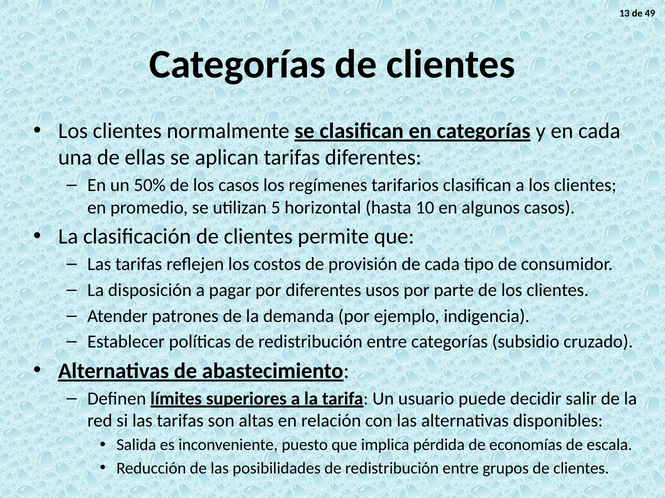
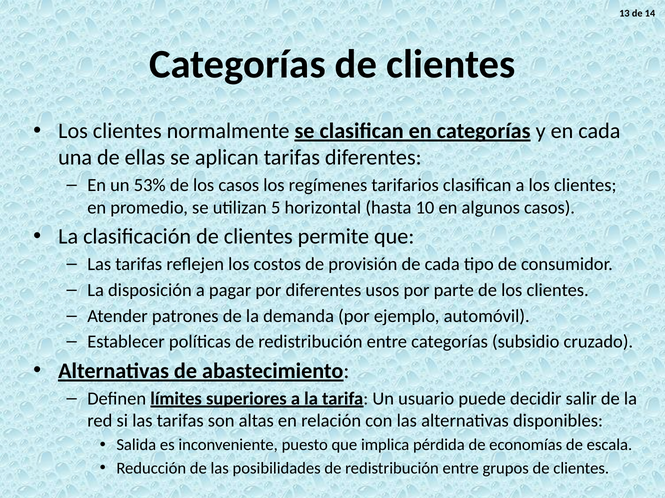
49: 49 -> 14
50%: 50% -> 53%
indigencia: indigencia -> automóvil
